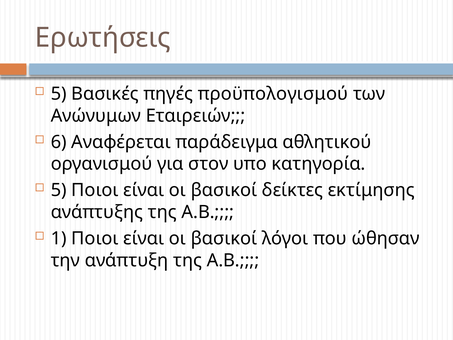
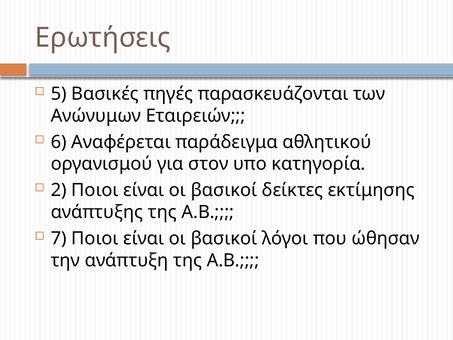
προϋπολογισμού: προϋπολογισμού -> παρασκευάζονται
5 at (59, 190): 5 -> 2
1: 1 -> 7
